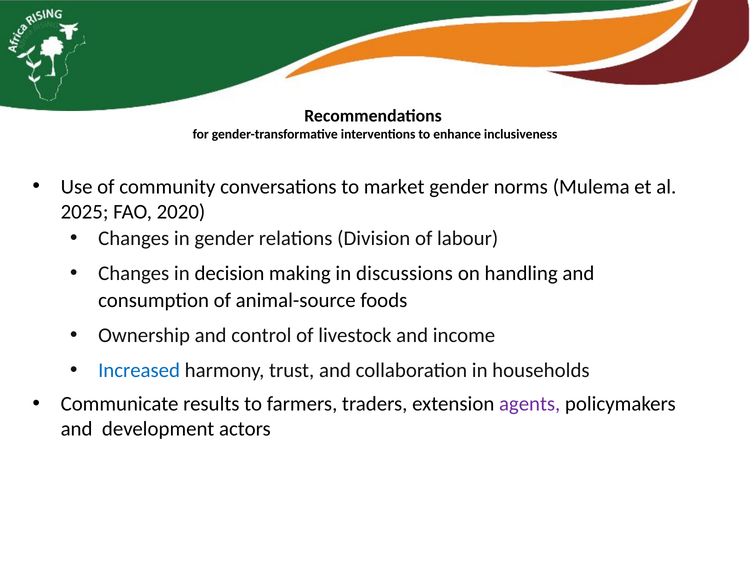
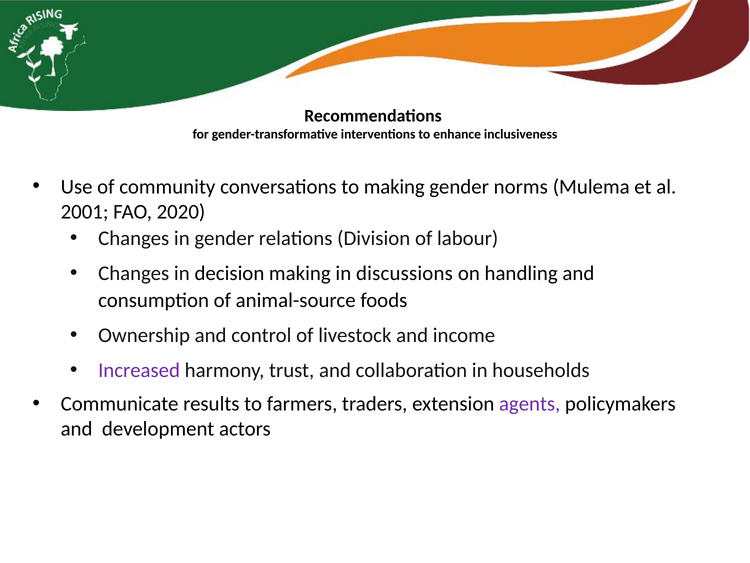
to market: market -> making
2025: 2025 -> 2001
Increased colour: blue -> purple
